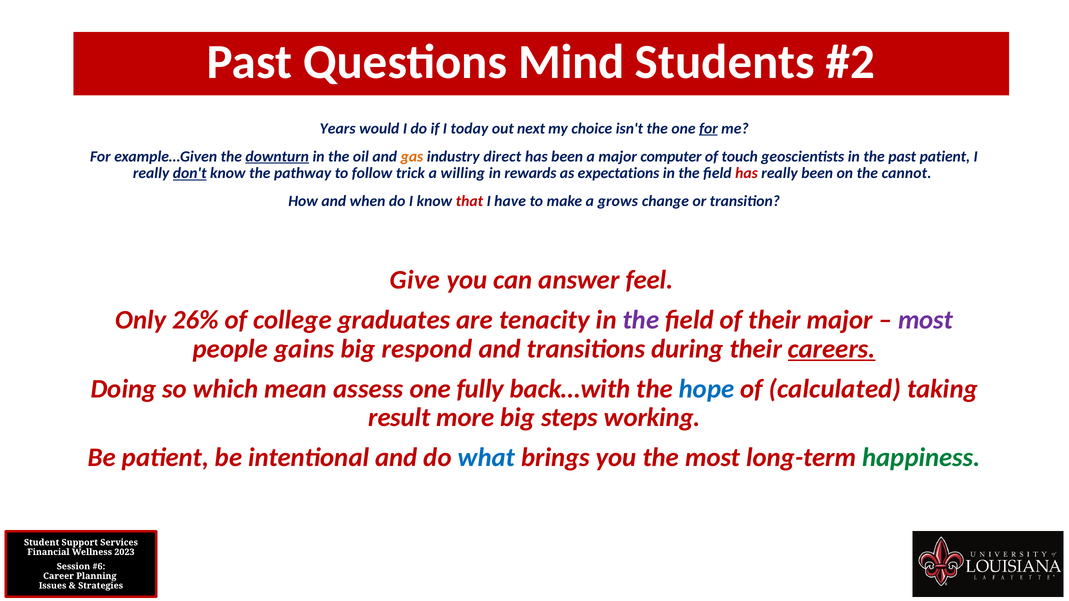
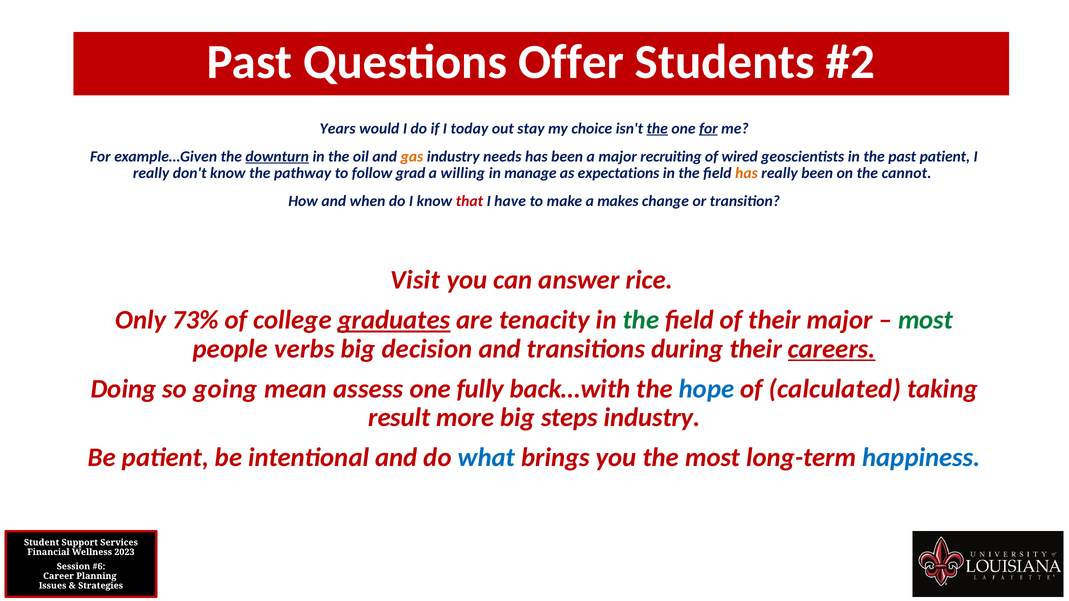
Mind: Mind -> Offer
next: next -> stay
the at (657, 129) underline: none -> present
direct: direct -> needs
computer: computer -> recruiting
touch: touch -> wired
don't underline: present -> none
trick: trick -> grad
rewards: rewards -> manage
has at (746, 173) colour: red -> orange
grows: grows -> makes
Give: Give -> Visit
feel: feel -> rice
26%: 26% -> 73%
graduates underline: none -> present
the at (641, 320) colour: purple -> green
most at (926, 320) colour: purple -> green
gains: gains -> verbs
respond: respond -> decision
which: which -> going
steps working: working -> industry
happiness colour: green -> blue
